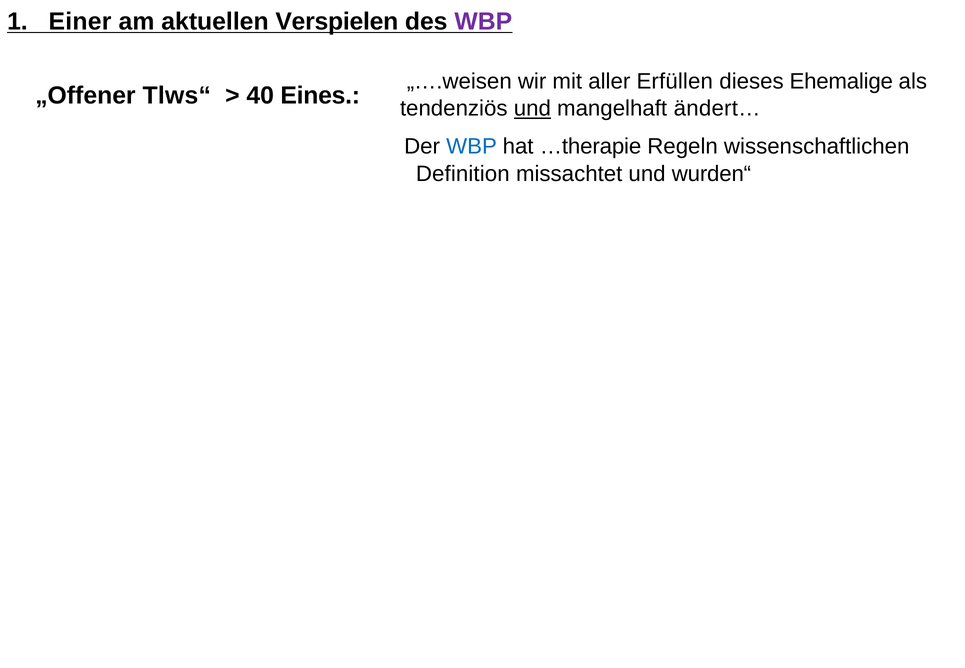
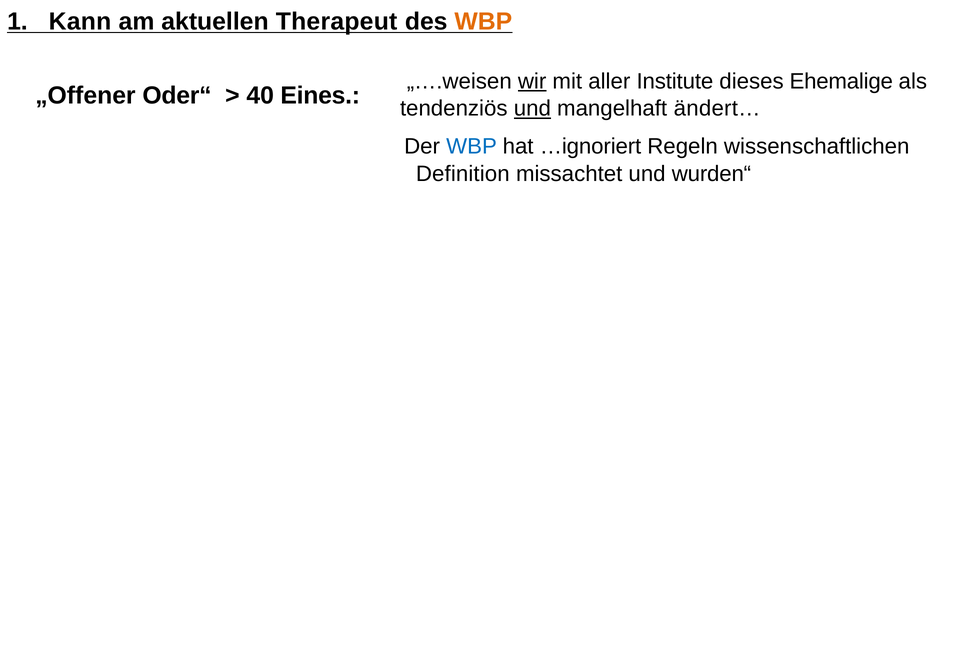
Einer: Einer -> Kann
Verspielen: Verspielen -> Therapeut
WBP at (483, 22) colour: purple -> orange
wir underline: none -> present
Erfüllen: Erfüllen -> Institute
Tlws“: Tlws“ -> Oder“
…therapie: …therapie -> …ignoriert
